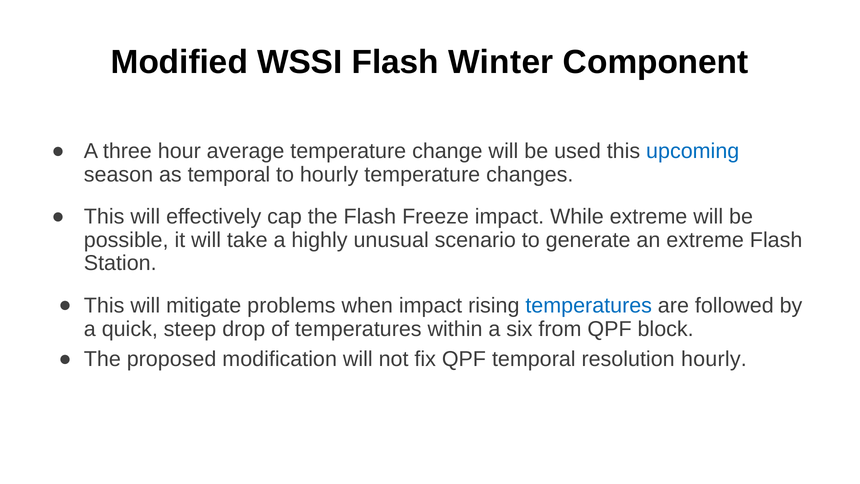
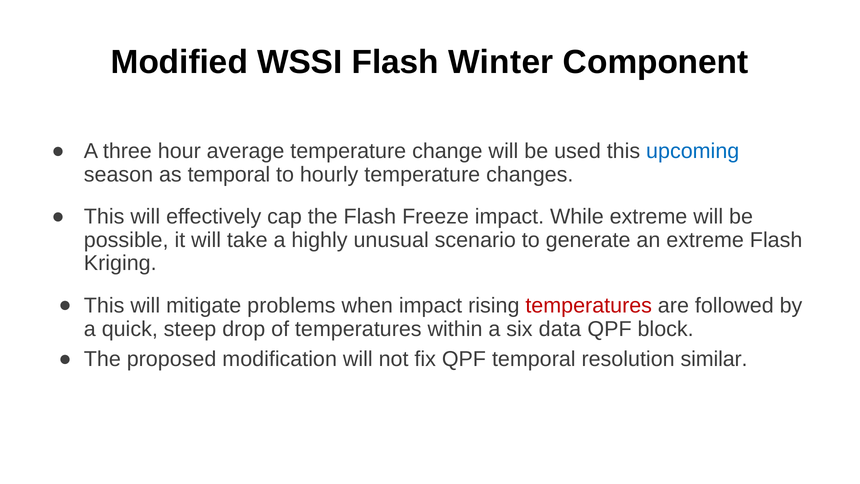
Station: Station -> Kriging
temperatures at (589, 306) colour: blue -> red
from: from -> data
resolution hourly: hourly -> similar
